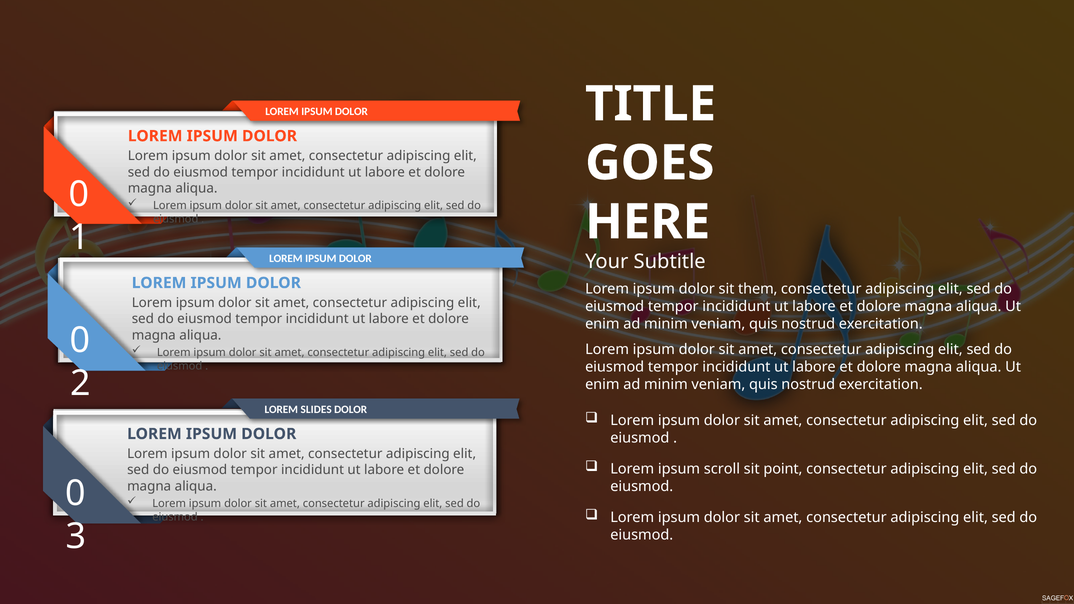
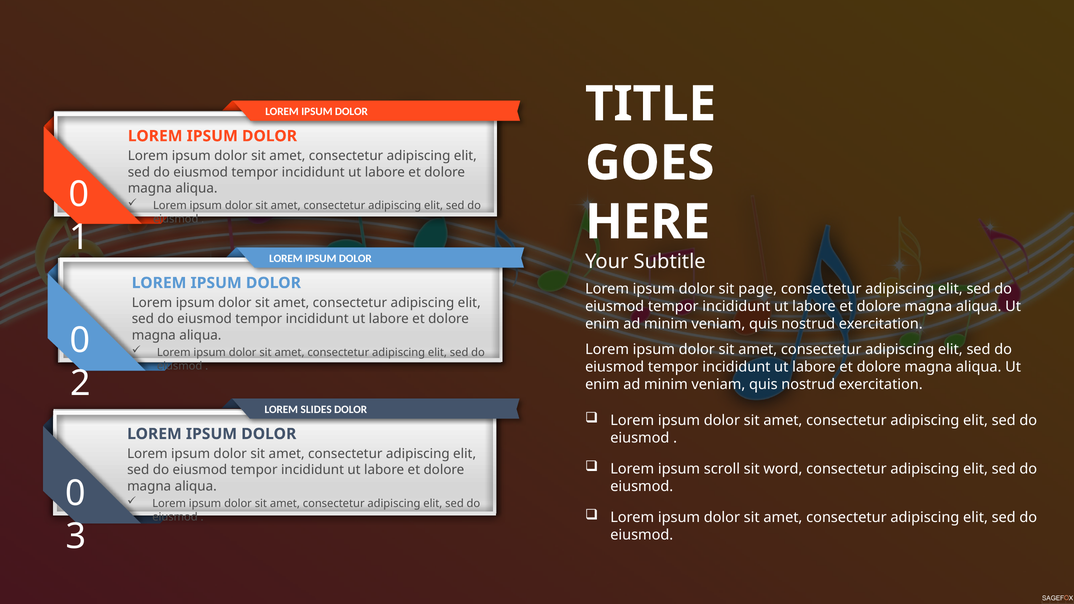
them: them -> page
point: point -> word
